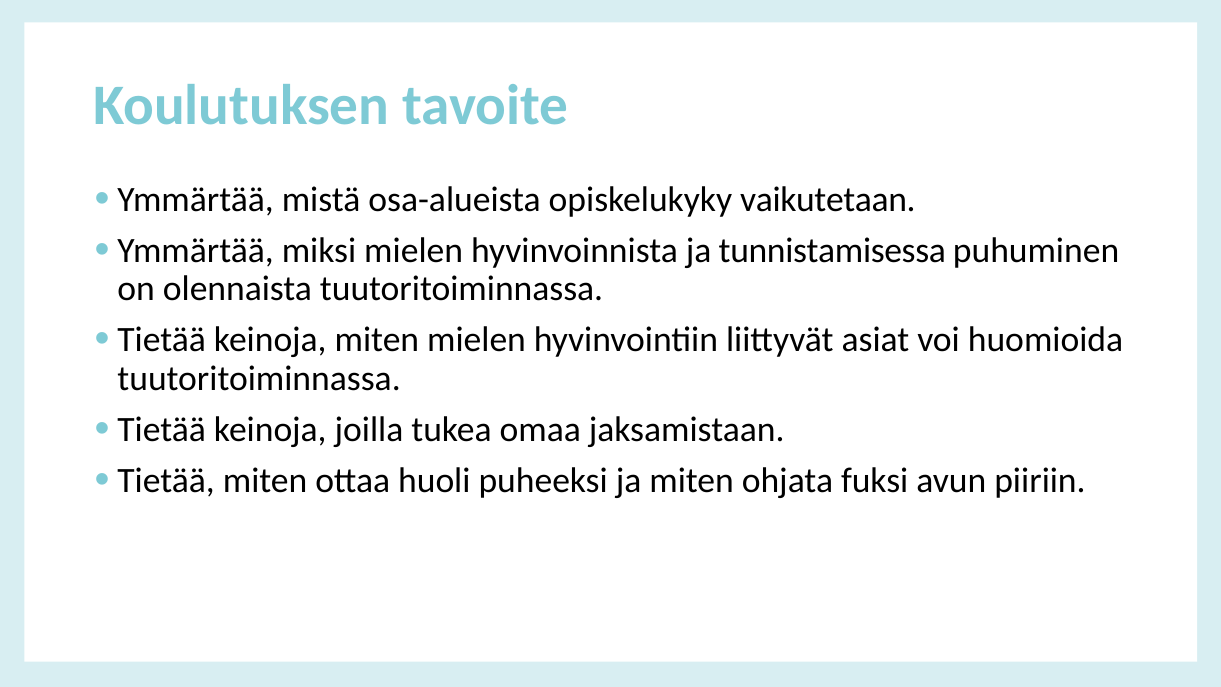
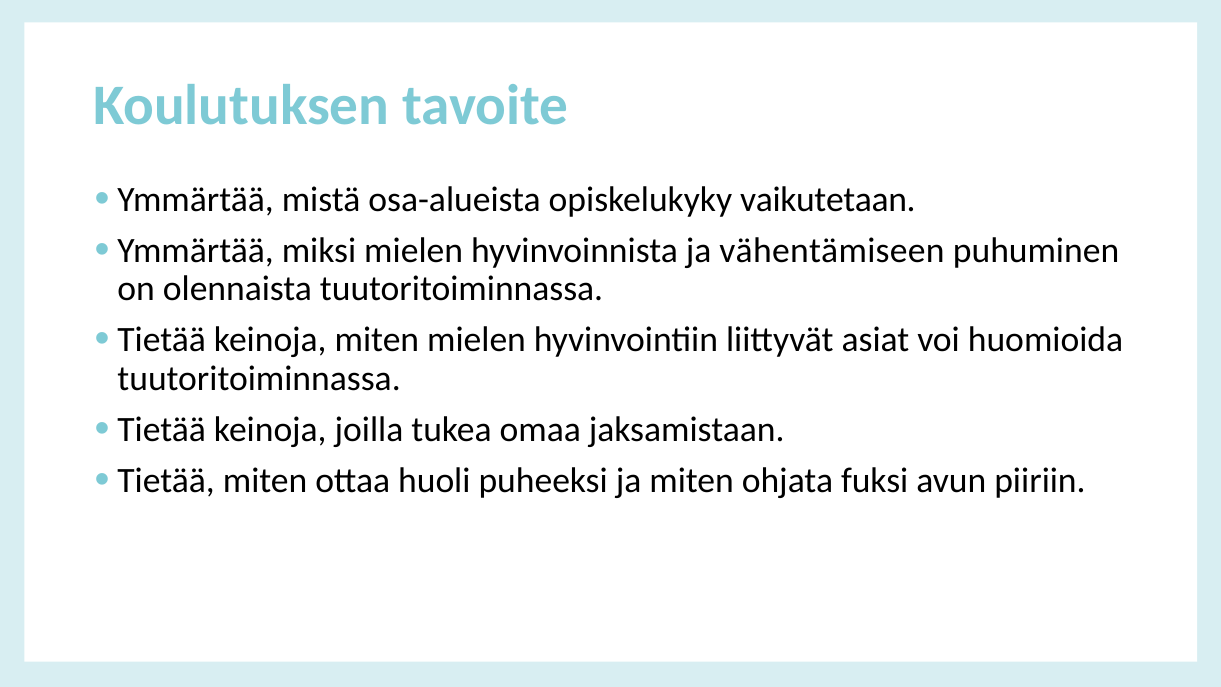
tunnistamisessa: tunnistamisessa -> vähentämiseen
